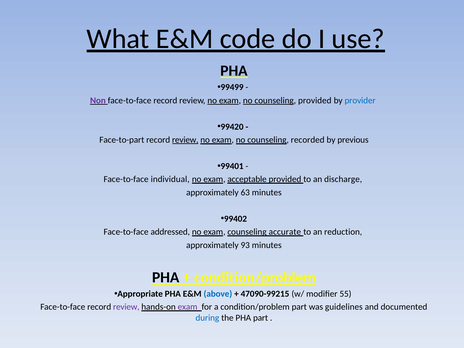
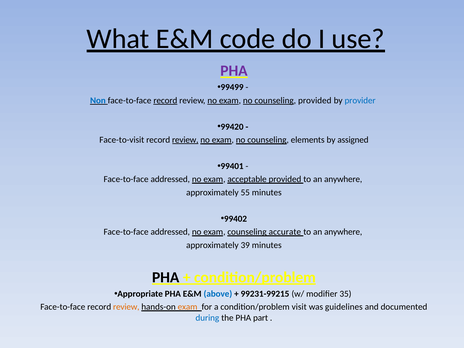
PHA at (234, 71) colour: black -> purple
Non colour: purple -> blue
record at (165, 100) underline: none -> present
Face-to-part: Face-to-part -> Face-to-visit
recorded: recorded -> elements
previous: previous -> assigned
individual at (170, 179): individual -> addressed
provided to an discharge: discharge -> anywhere
63: 63 -> 55
reduction at (343, 232): reduction -> anywhere
93: 93 -> 39
47090-99215: 47090-99215 -> 99231-99215
55: 55 -> 35
review at (126, 307) colour: purple -> orange
exam at (188, 307) colour: purple -> orange
condition/problem part: part -> visit
